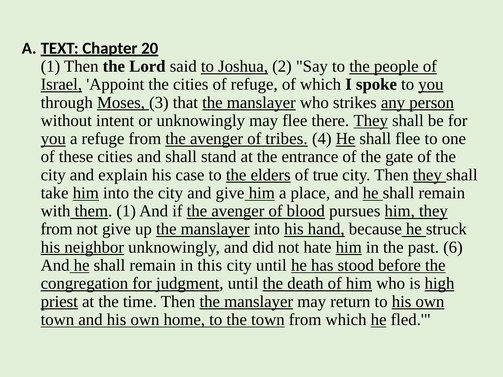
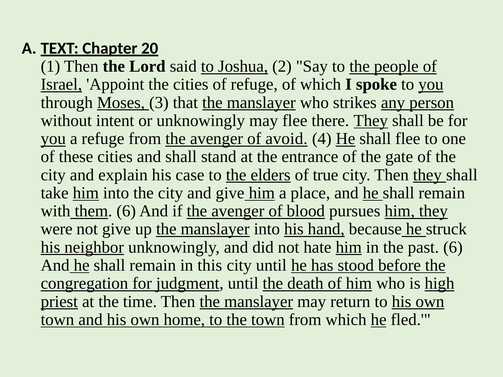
tribes: tribes -> avoid
them 1: 1 -> 6
from at (57, 229): from -> were
